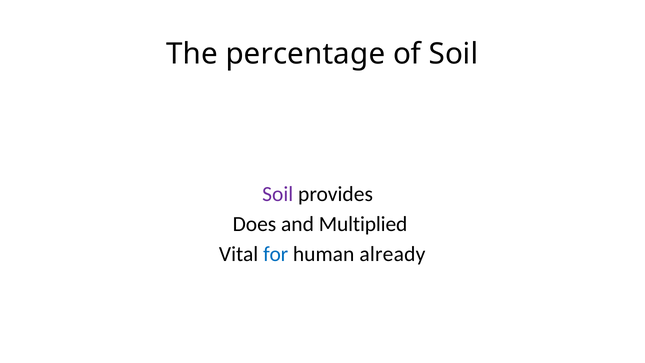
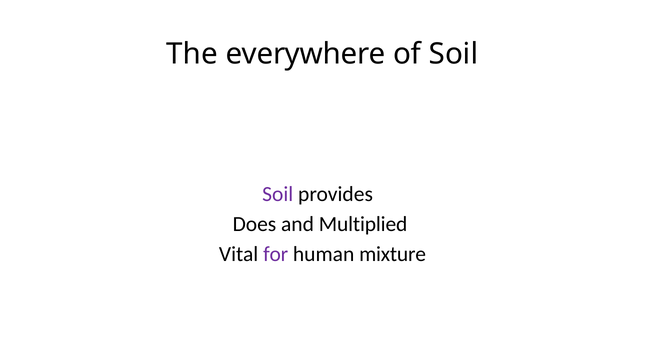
percentage: percentage -> everywhere
for colour: blue -> purple
already: already -> mixture
